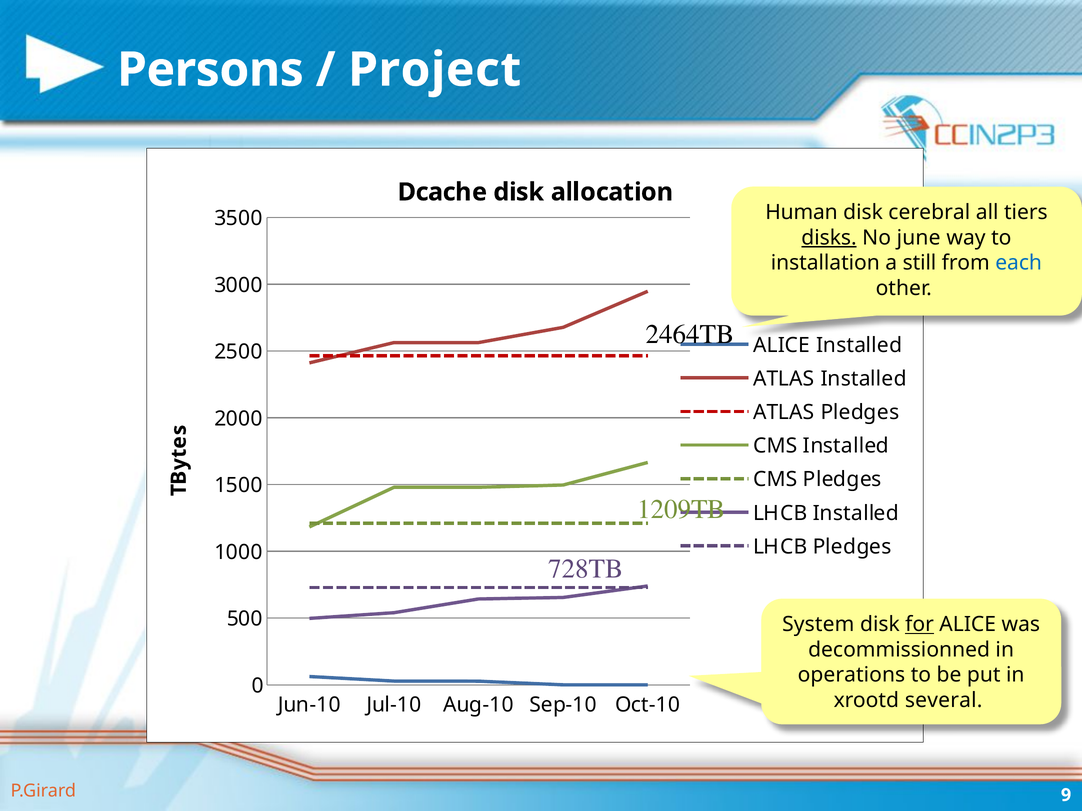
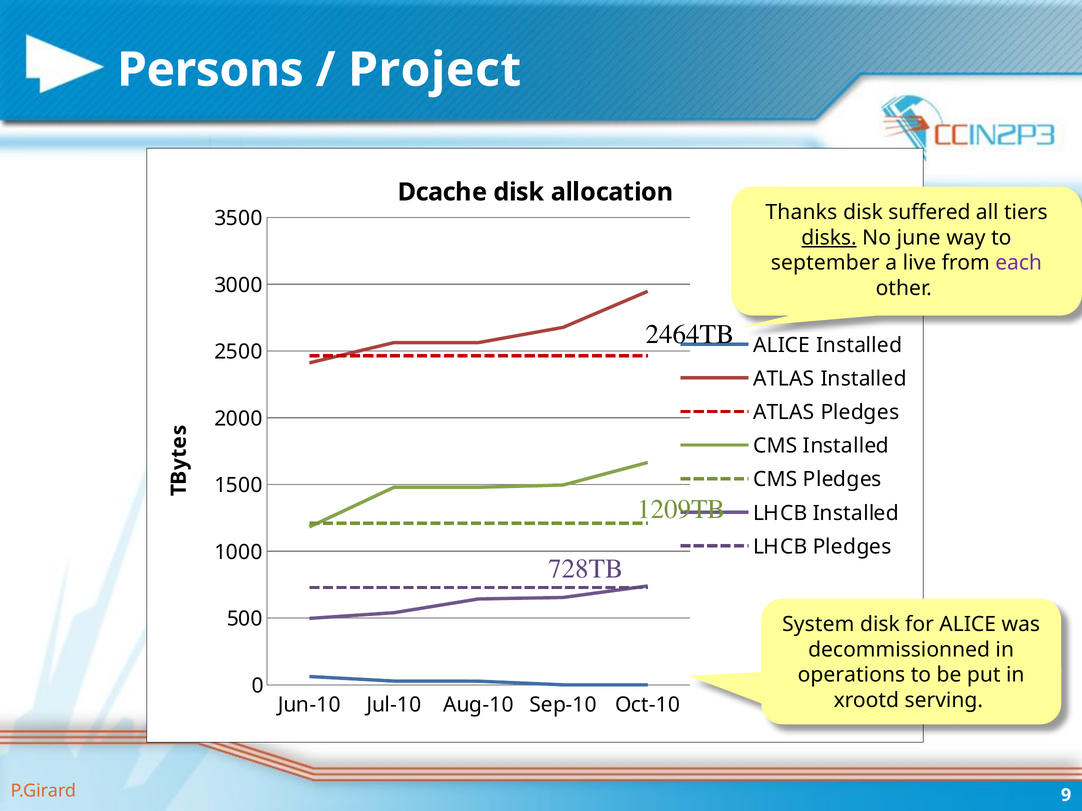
Human: Human -> Thanks
cerebral: cerebral -> suffered
installation: installation -> september
still: still -> live
each colour: blue -> purple
for underline: present -> none
several: several -> serving
